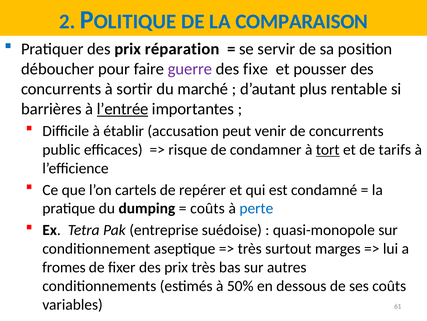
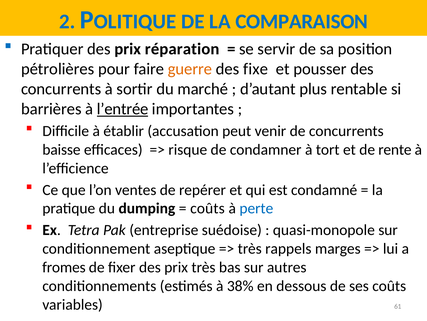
déboucher: déboucher -> pétrolières
guerre colour: purple -> orange
public: public -> baisse
tort underline: present -> none
tarifs: tarifs -> rente
cartels: cartels -> ventes
surtout: surtout -> rappels
50%: 50% -> 38%
